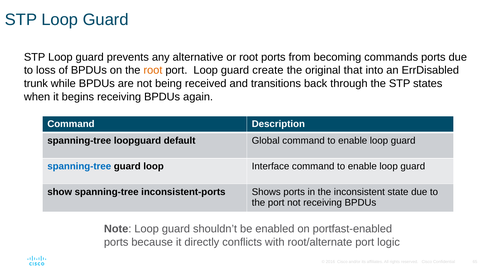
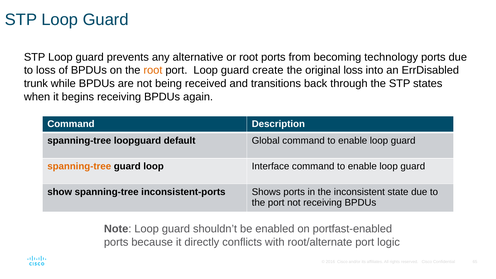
commands: commands -> technology
original that: that -> loss
spanning-tree at (79, 166) colour: blue -> orange
